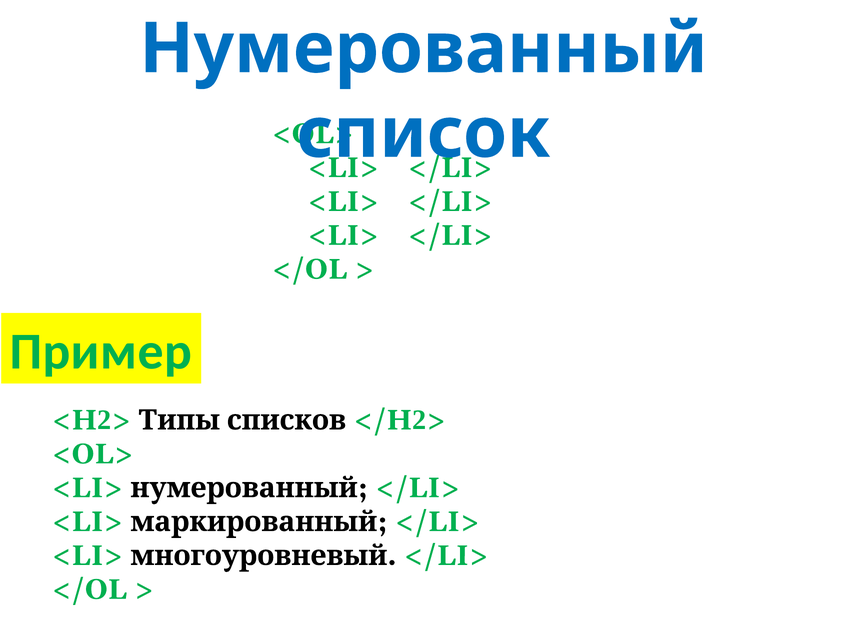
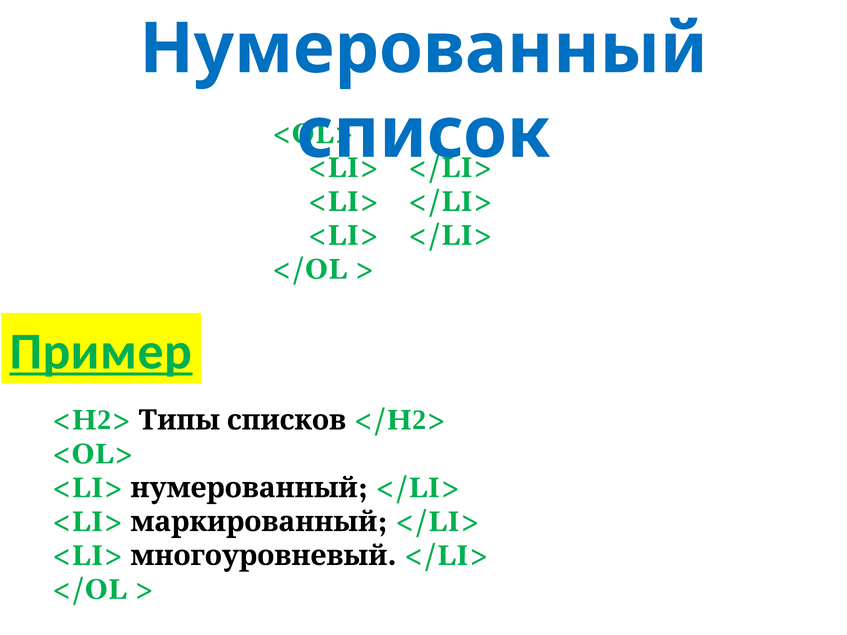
Пример underline: none -> present
